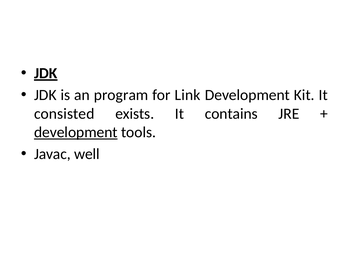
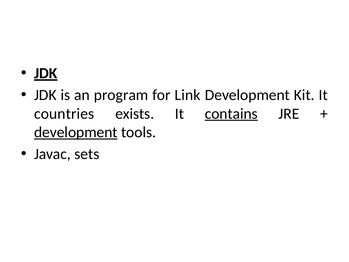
consisted: consisted -> countries
contains underline: none -> present
well: well -> sets
